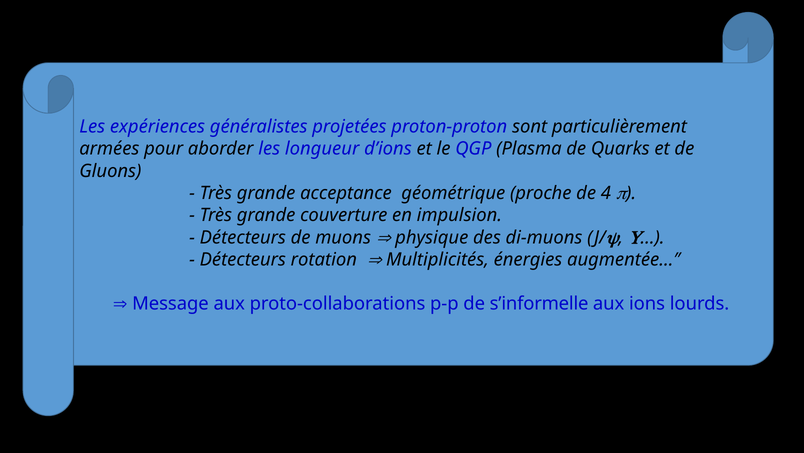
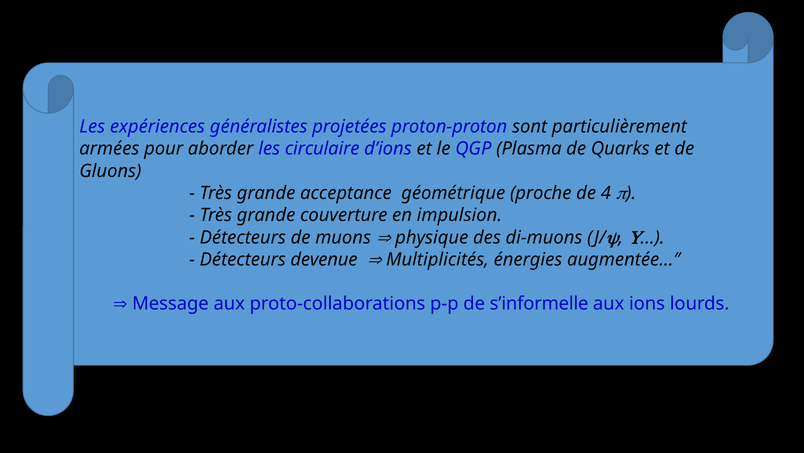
longueur: longueur -> circulaire
rotation: rotation -> devenue
